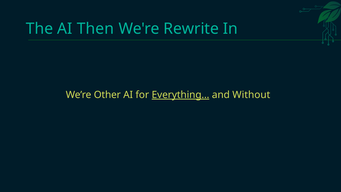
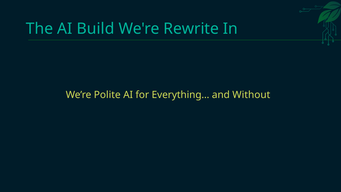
Then: Then -> Build
Other: Other -> Polite
Everything… underline: present -> none
